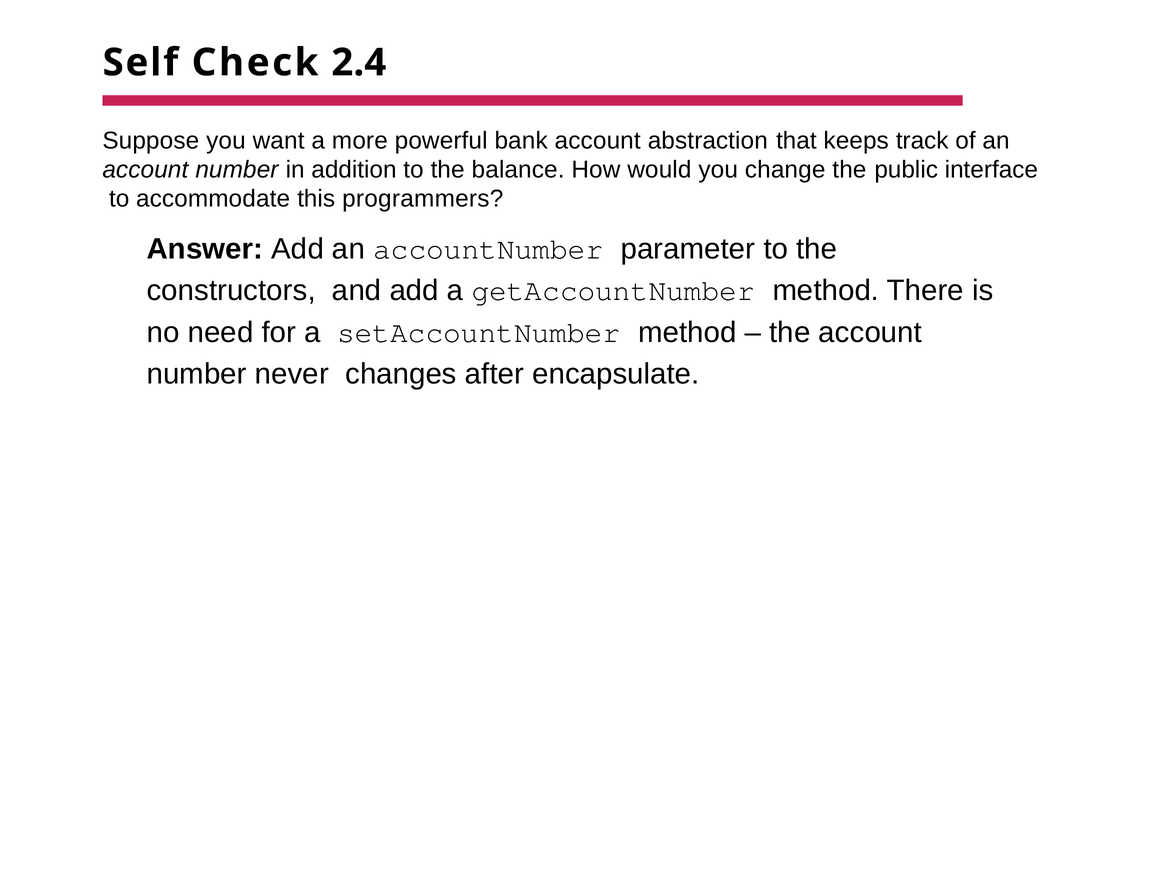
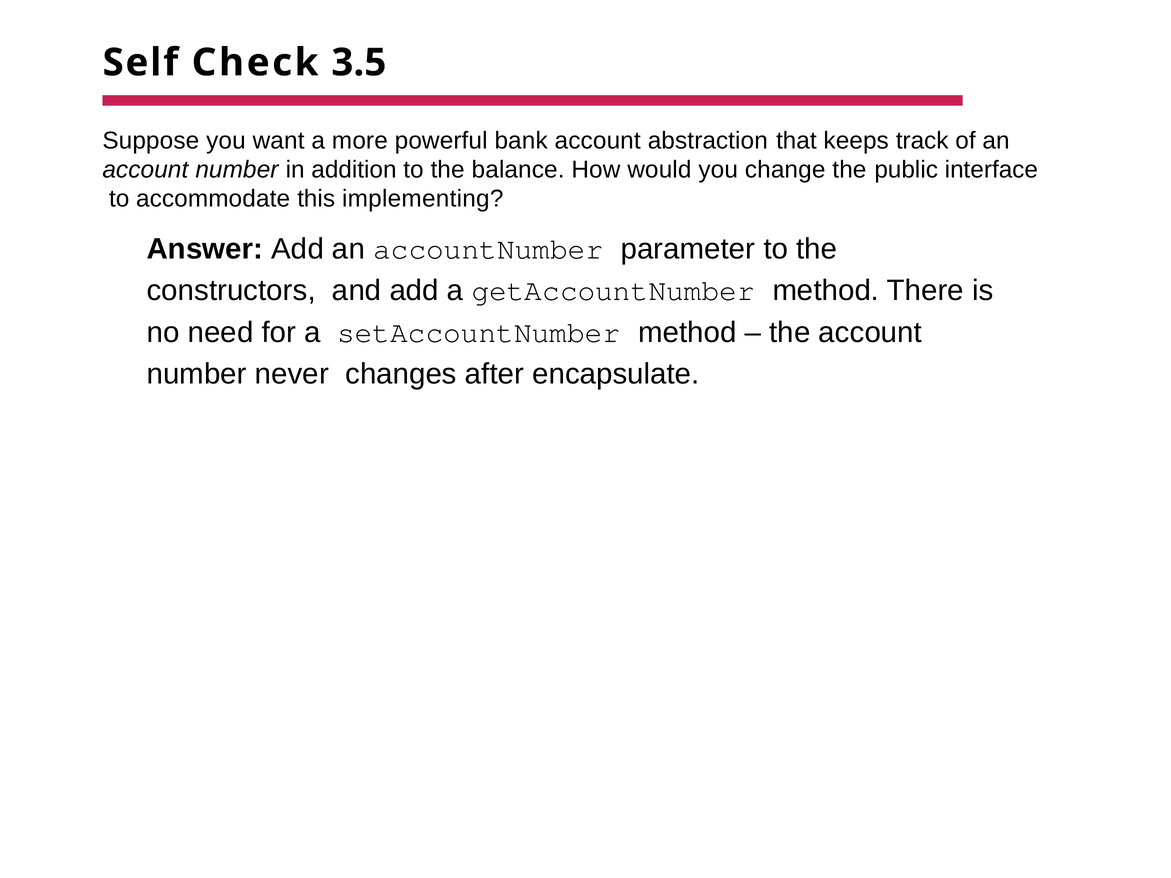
2.4: 2.4 -> 3.5
programmers: programmers -> implementing
